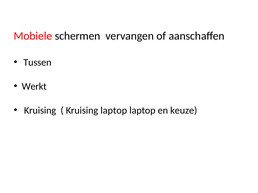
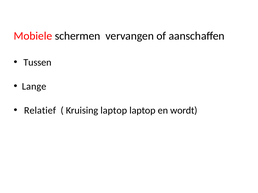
Werkt: Werkt -> Lange
Kruising at (40, 111): Kruising -> Relatief
keuze: keuze -> wordt
